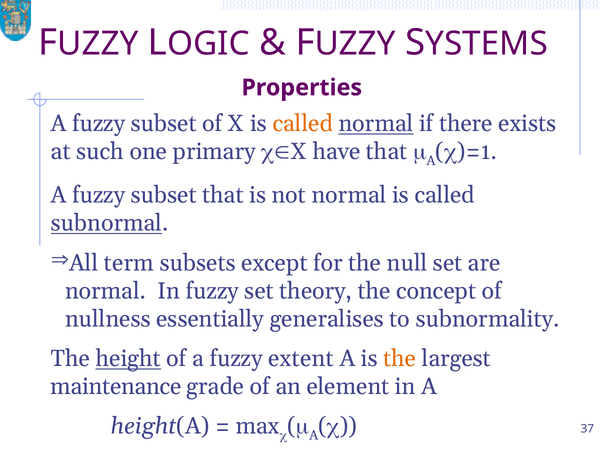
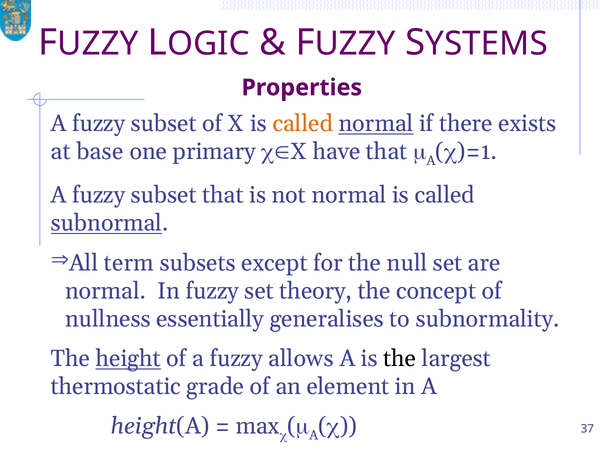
such: such -> base
extent: extent -> allows
the at (400, 359) colour: orange -> black
maintenance: maintenance -> thermostatic
